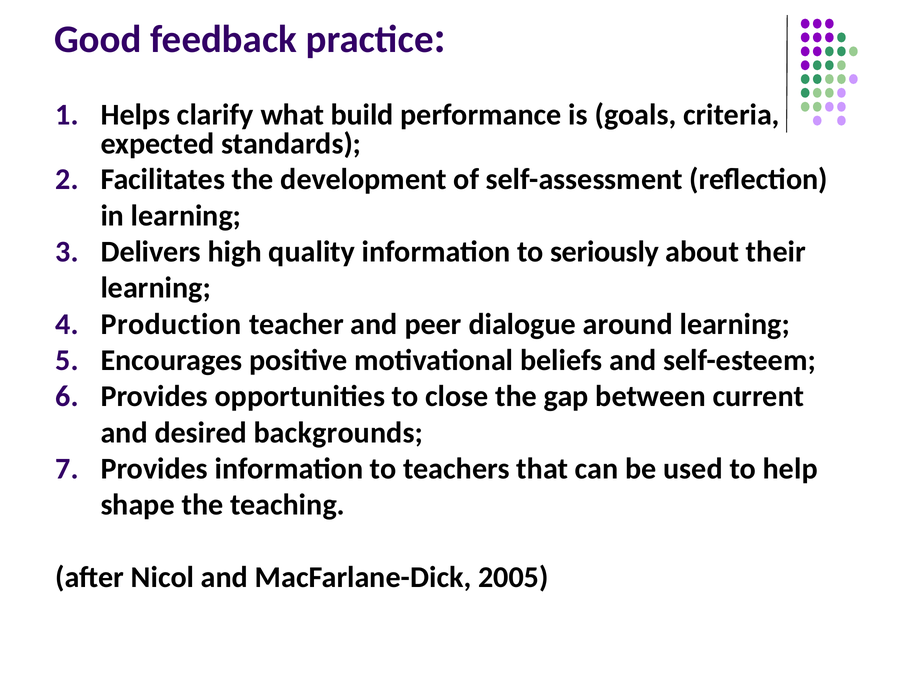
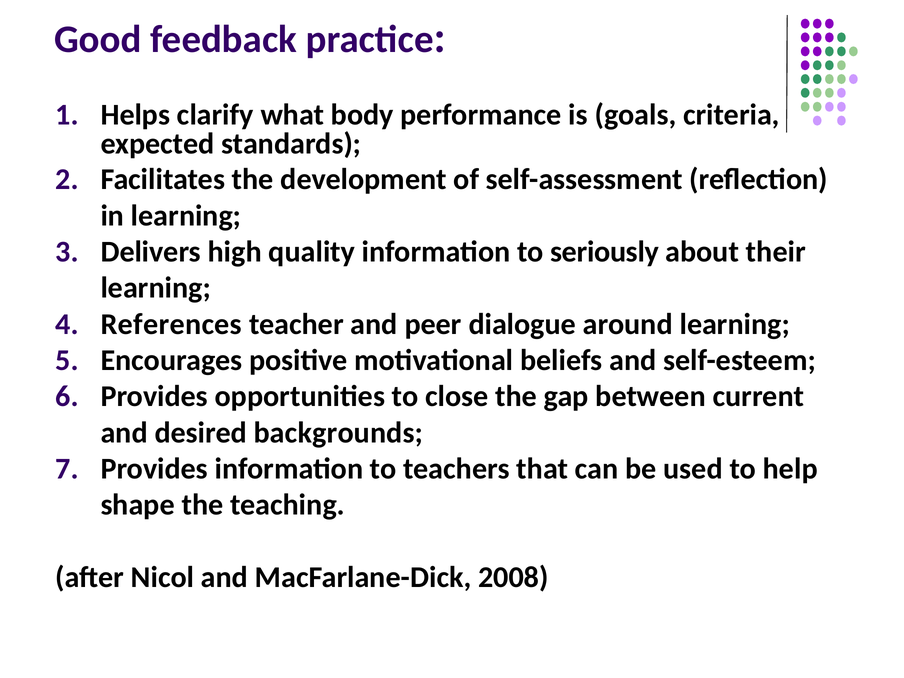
build: build -> body
Production: Production -> References
2005: 2005 -> 2008
